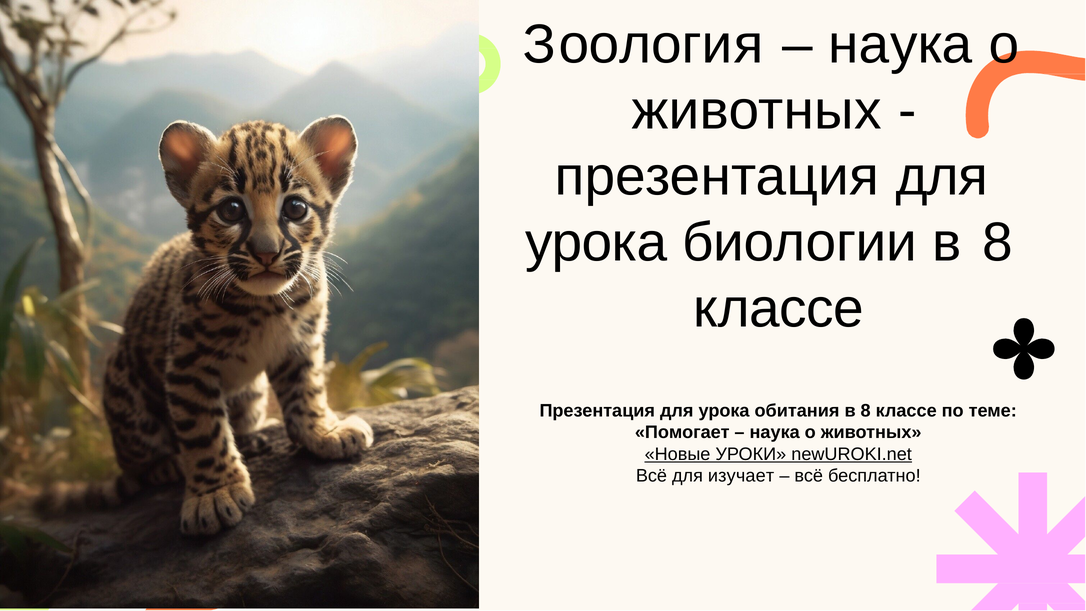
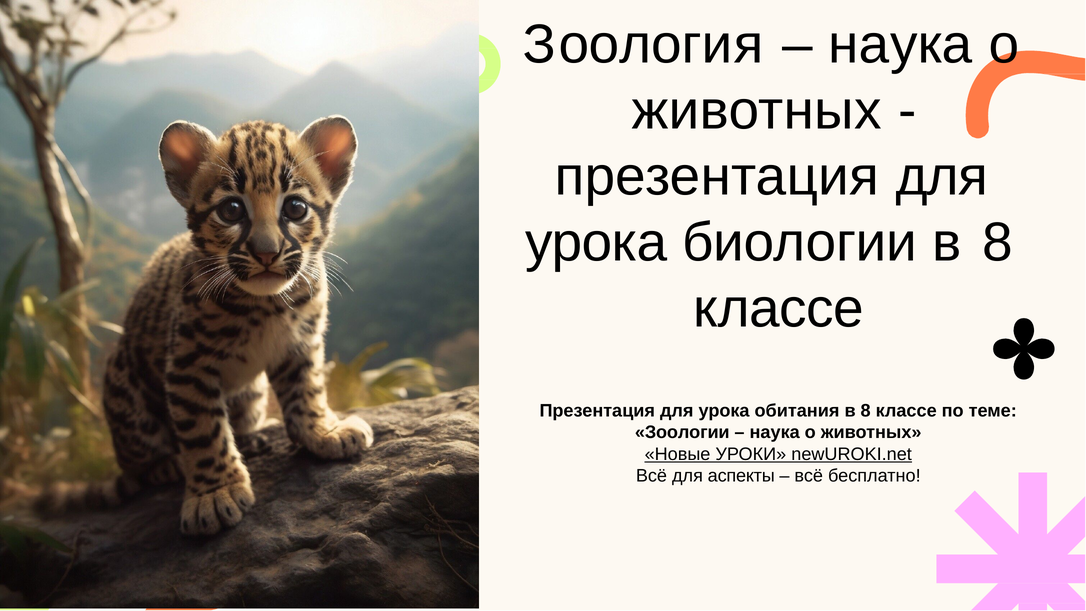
Помогает: Помогает -> Зоологии
изучает: изучает -> аспекты
